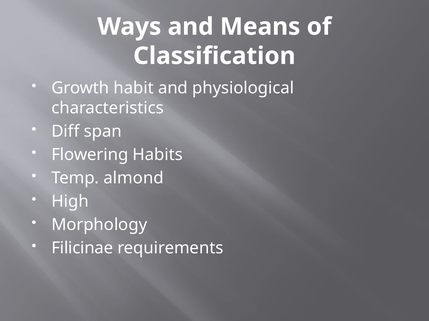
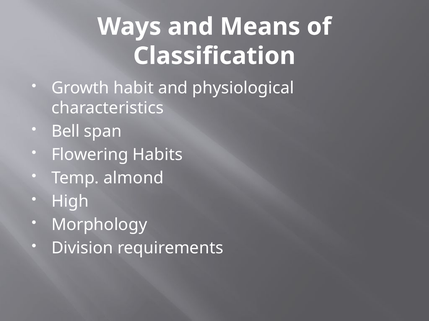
Diff: Diff -> Bell
Filicinae: Filicinae -> Division
